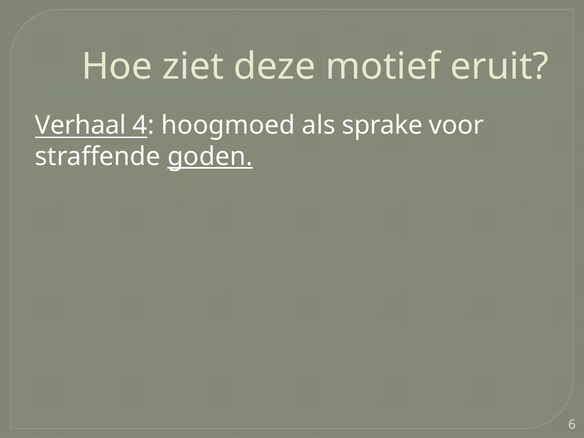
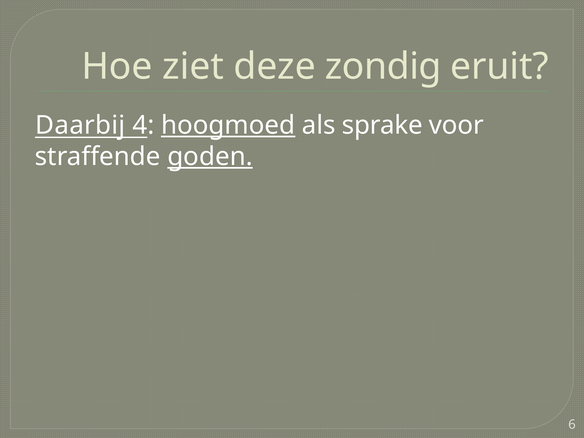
motief: motief -> zondig
Verhaal: Verhaal -> Daarbij
hoogmoed underline: none -> present
